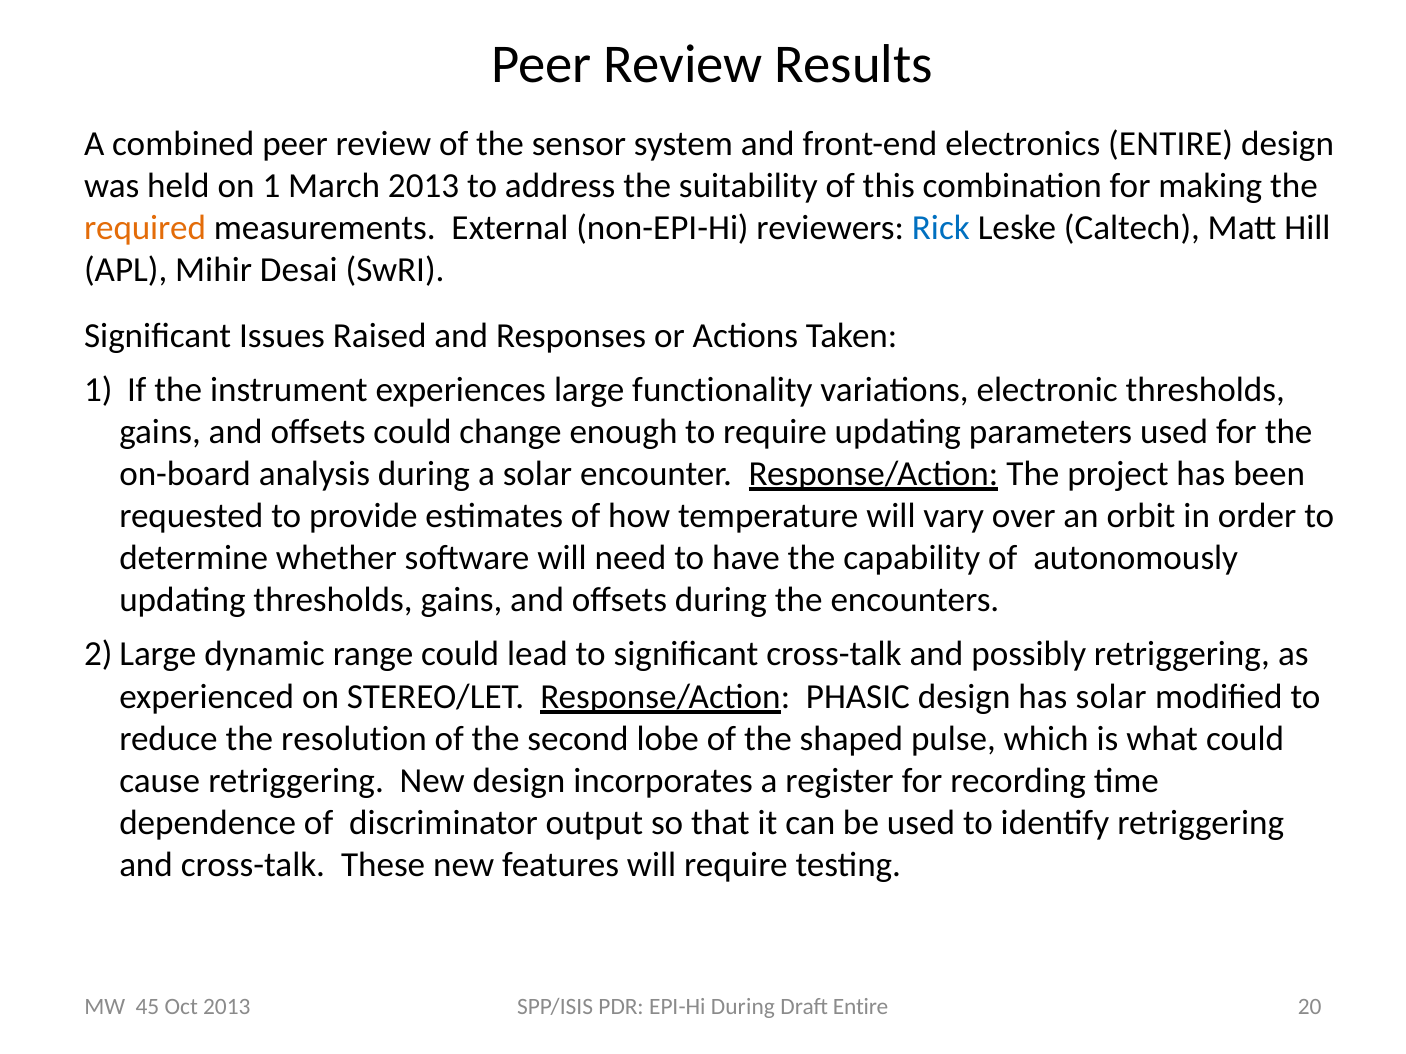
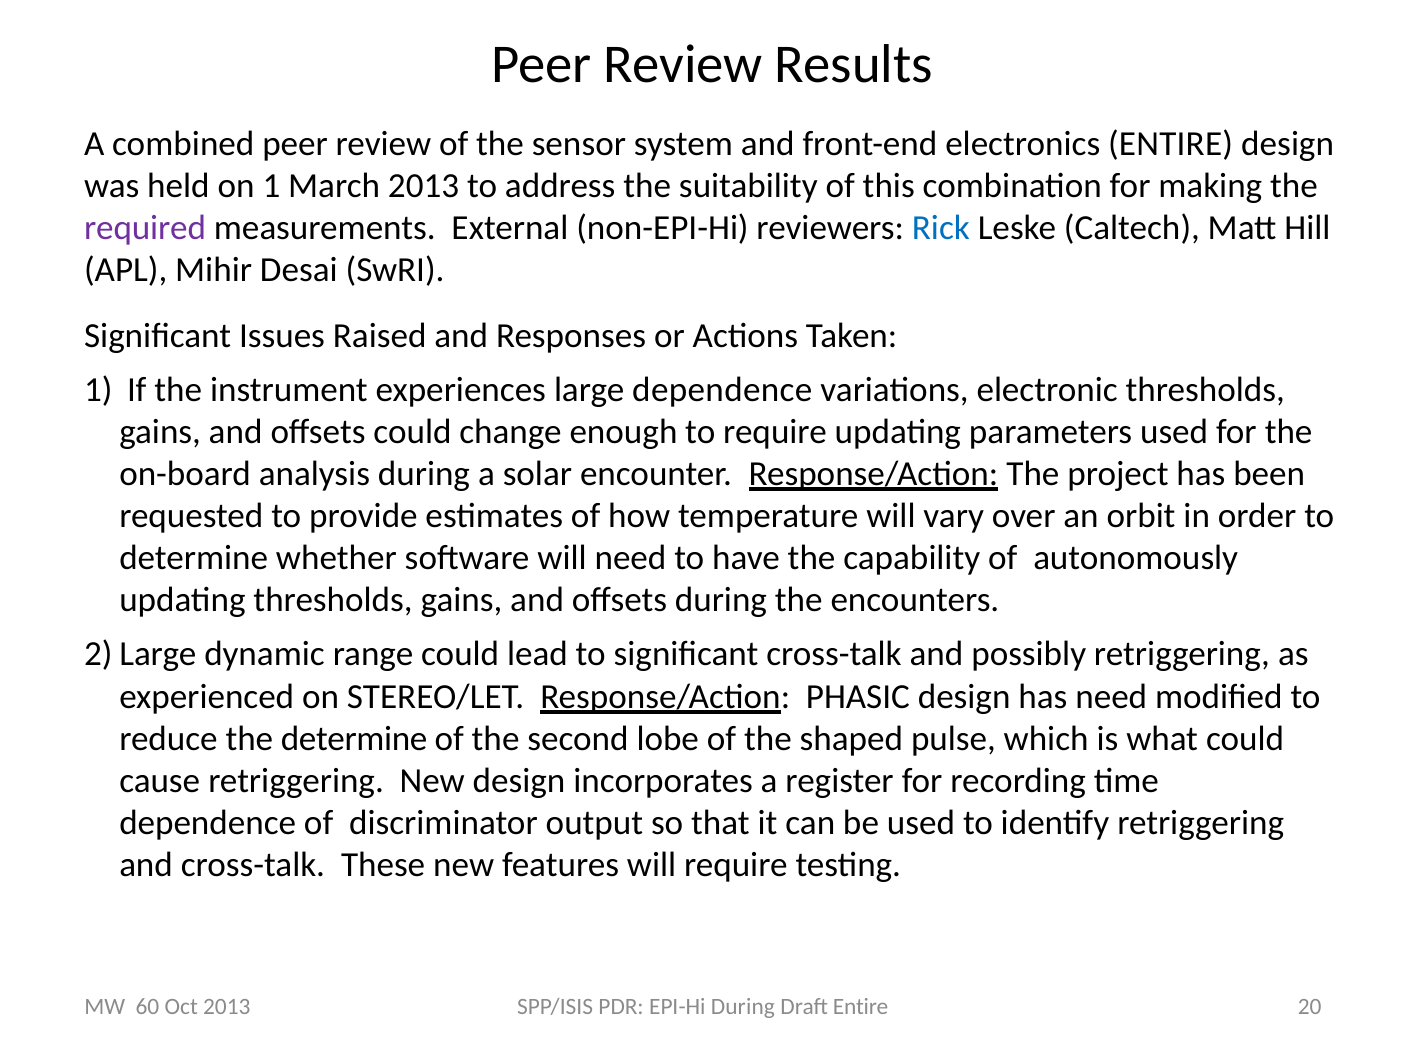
required colour: orange -> purple
large functionality: functionality -> dependence
has solar: solar -> need
the resolution: resolution -> determine
45: 45 -> 60
